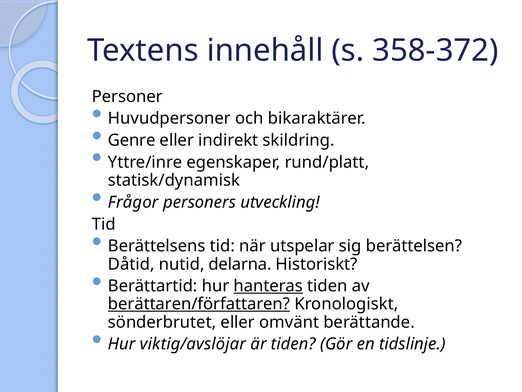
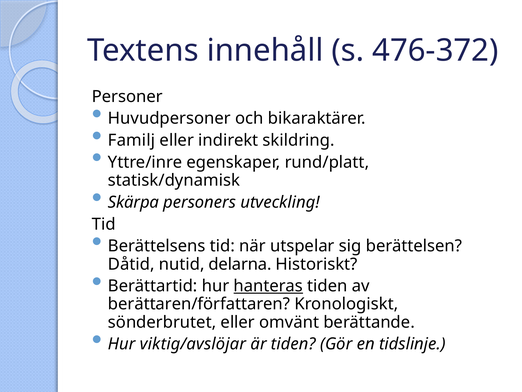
358-372: 358-372 -> 476-372
Genre: Genre -> Familj
Frågor: Frågor -> Skärpa
berättaren/författaren underline: present -> none
